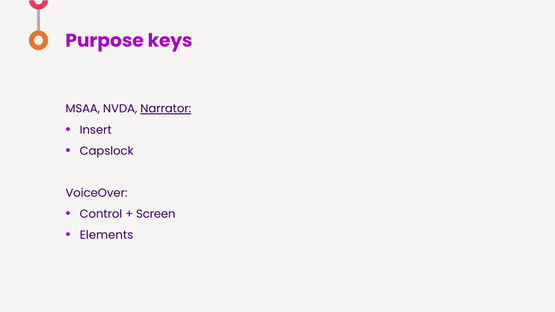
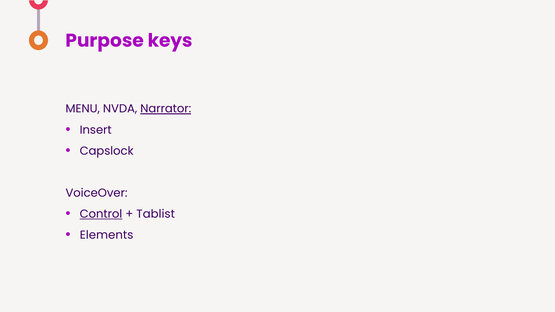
MSAA: MSAA -> MENU
Control underline: none -> present
Screen: Screen -> Tablist
